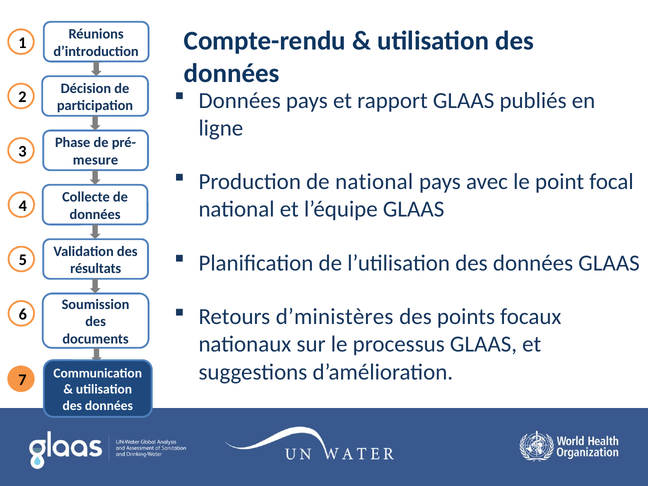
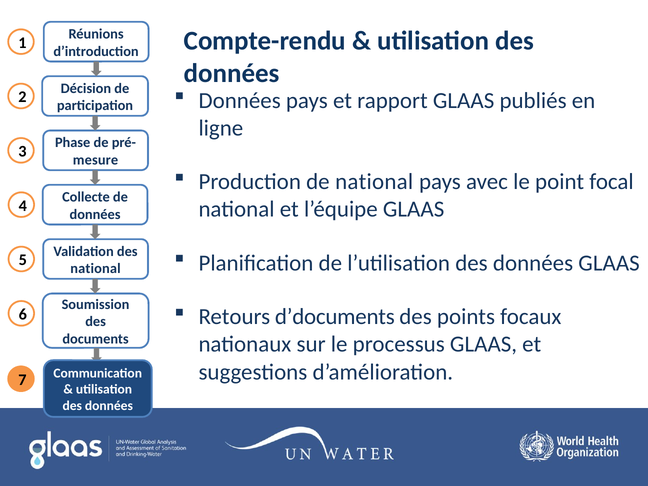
résultats at (96, 269): résultats -> national
d’ministères: d’ministères -> d’documents
